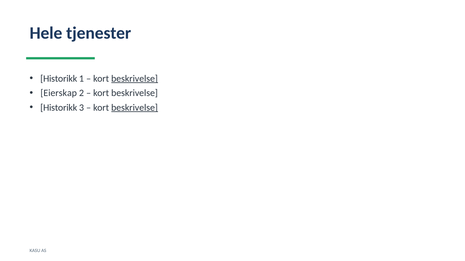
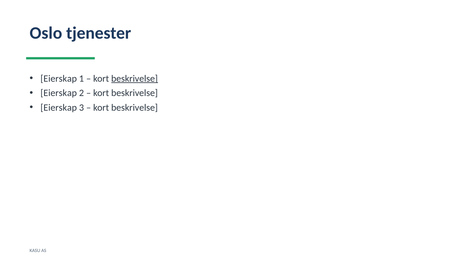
Hele: Hele -> Oslo
Historikk at (59, 79): Historikk -> Eierskap
Historikk at (59, 108): Historikk -> Eierskap
beskrivelse at (135, 108) underline: present -> none
